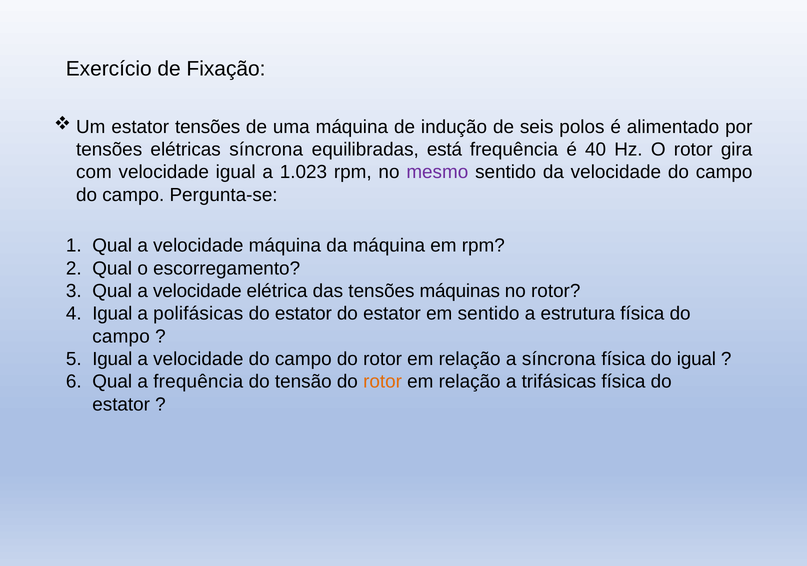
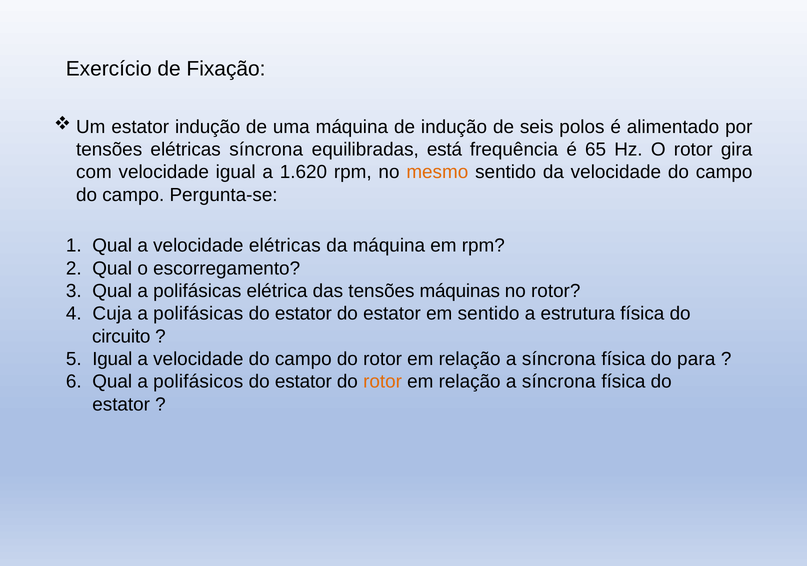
estator tensões: tensões -> indução
40: 40 -> 65
1.023: 1.023 -> 1.620
mesmo colour: purple -> orange
velocidade máquina: máquina -> elétricas
velocidade at (197, 291): velocidade -> polifásicas
Igual at (112, 314): Igual -> Cuja
campo at (121, 336): campo -> circuito
do igual: igual -> para
a frequência: frequência -> polifásicos
tensão at (303, 381): tensão -> estator
trifásicas at (559, 381): trifásicas -> síncrona
